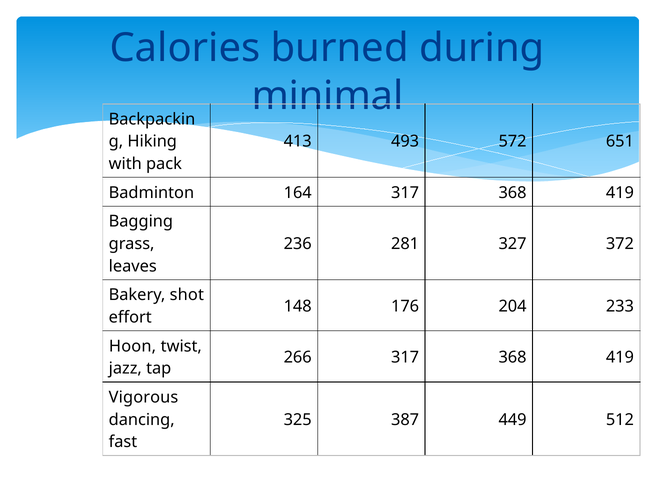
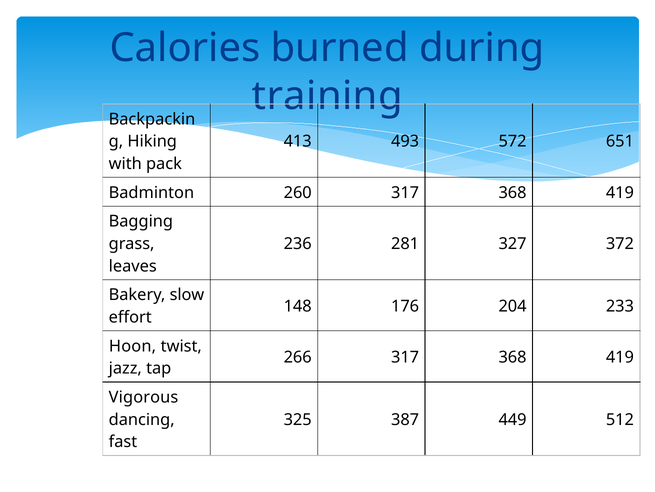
minimal: minimal -> training
164: 164 -> 260
shot: shot -> slow
